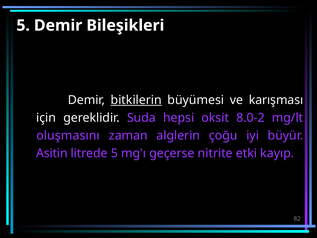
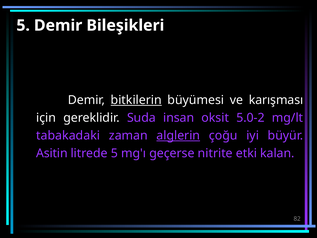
hepsi: hepsi -> insan
8.0-2: 8.0-2 -> 5.0-2
oluşmasını: oluşmasını -> tabakadaki
alglerin underline: none -> present
kayıp: kayıp -> kalan
